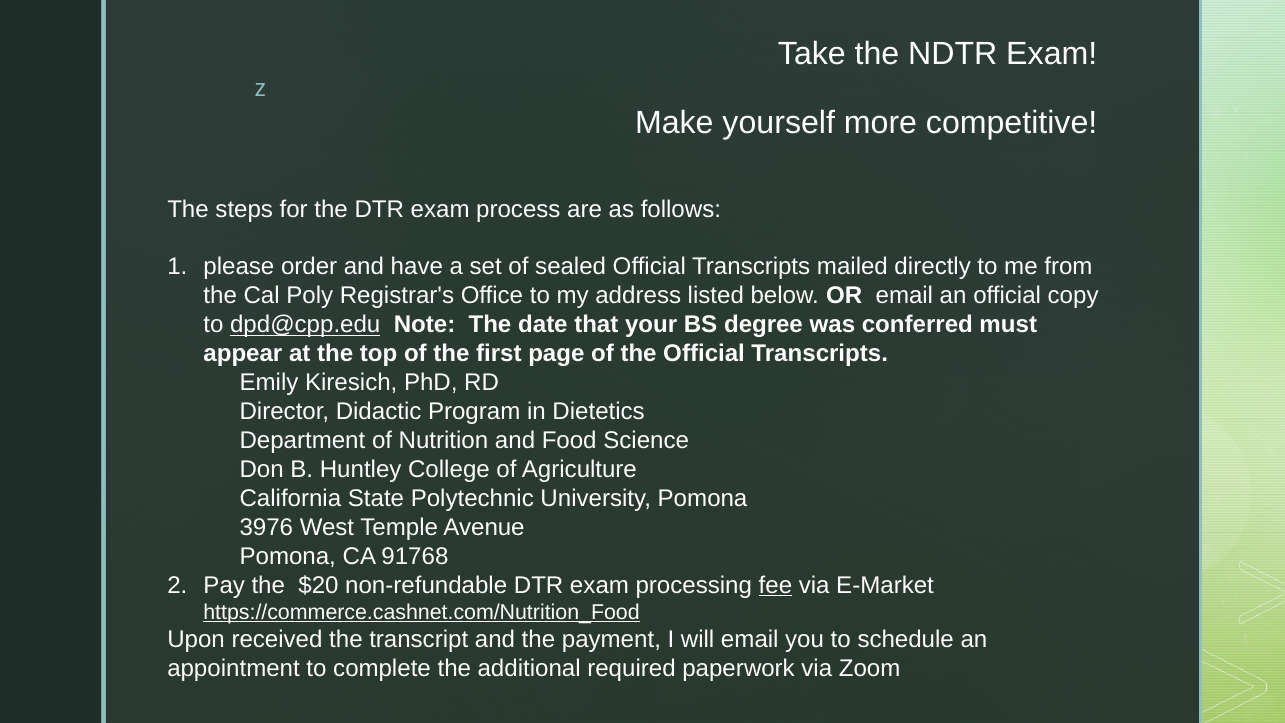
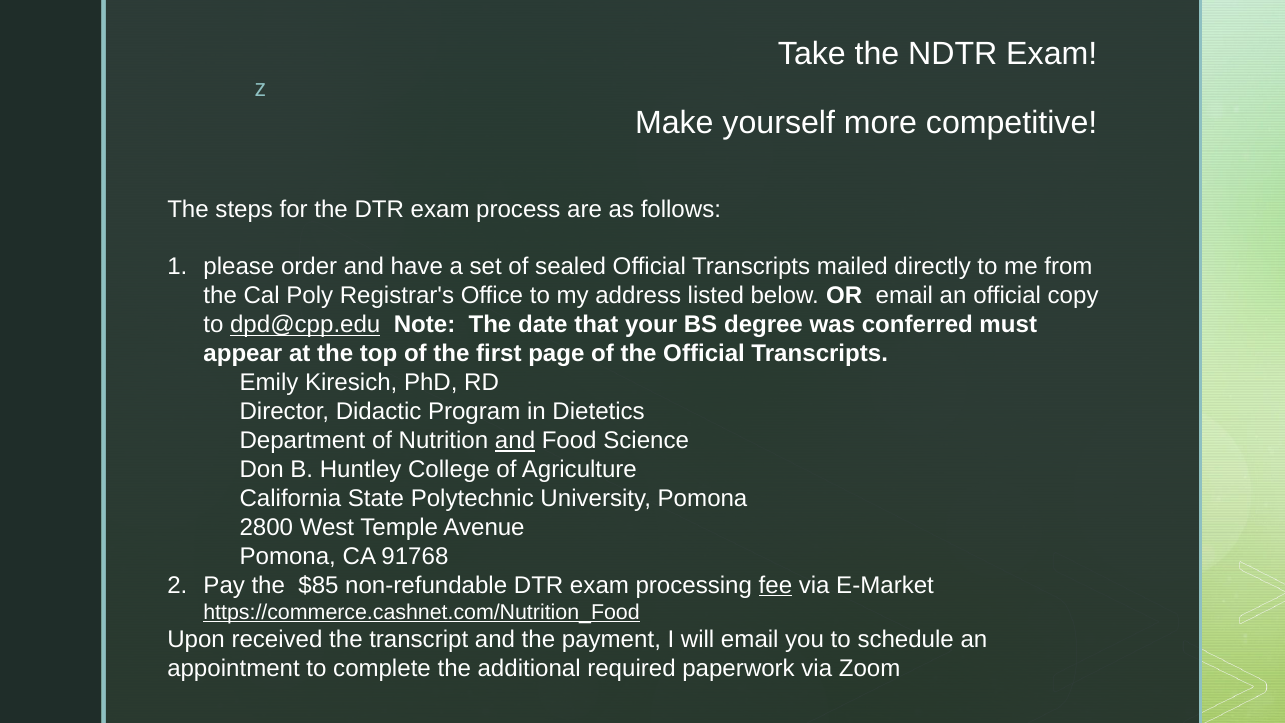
and at (515, 440) underline: none -> present
3976: 3976 -> 2800
$20: $20 -> $85
